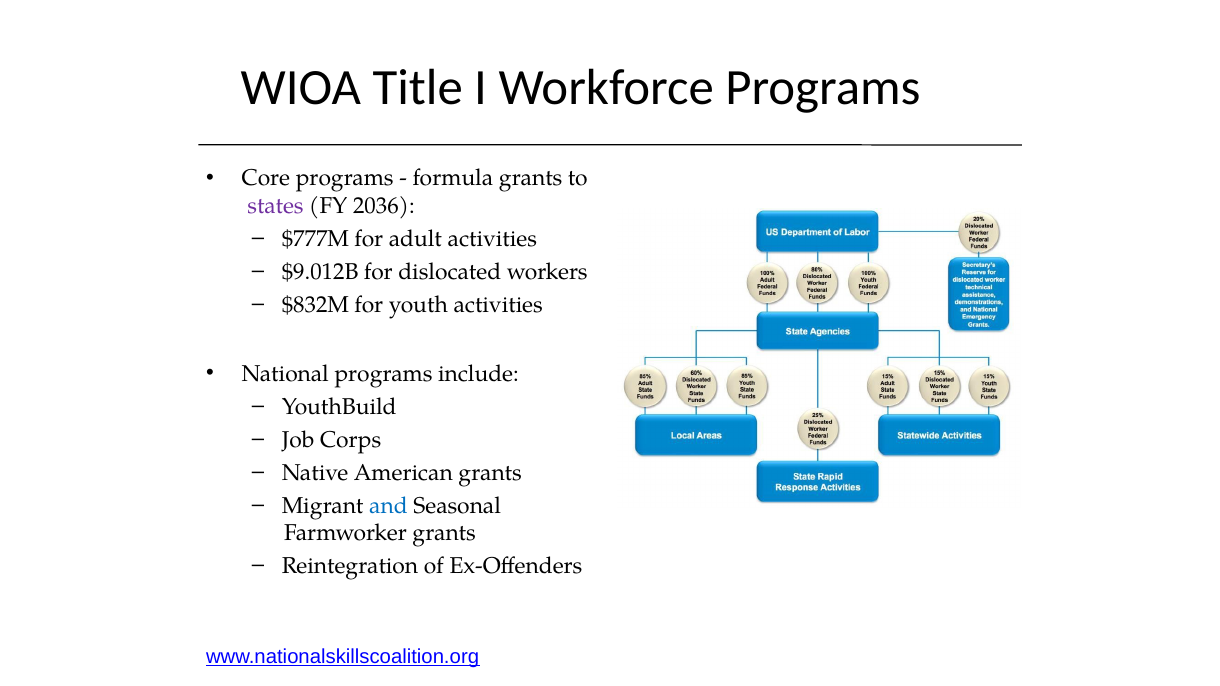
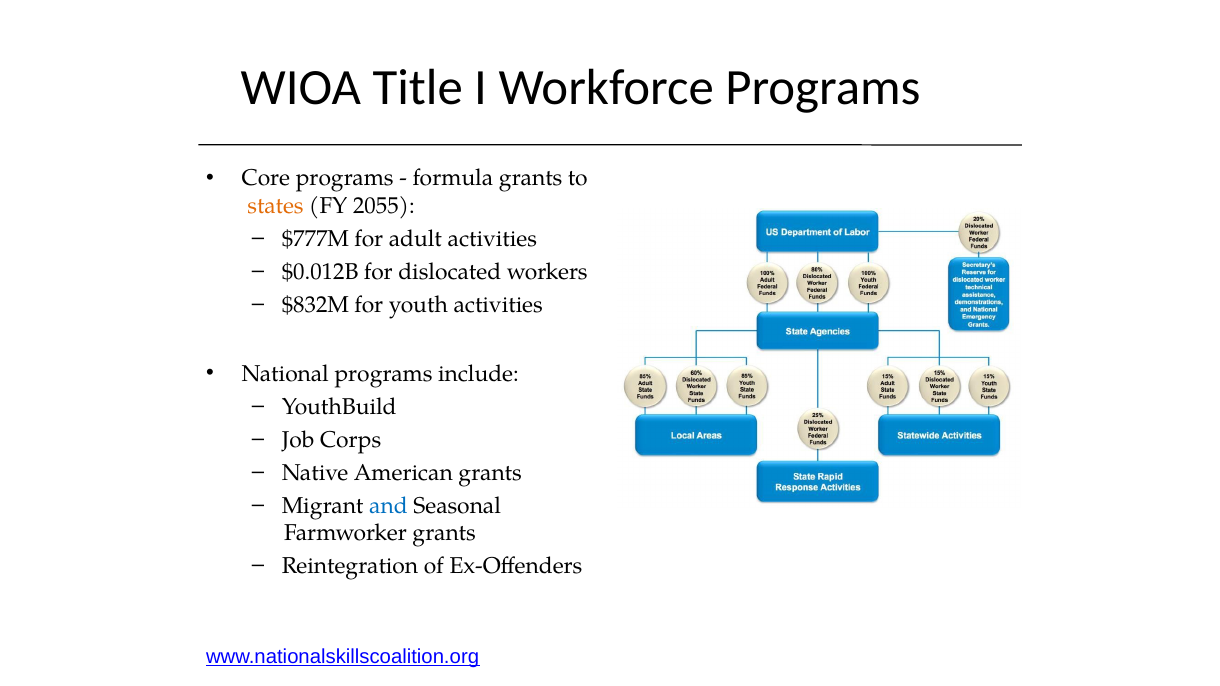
states colour: purple -> orange
2036: 2036 -> 2055
$9.012B: $9.012B -> $0.012B
